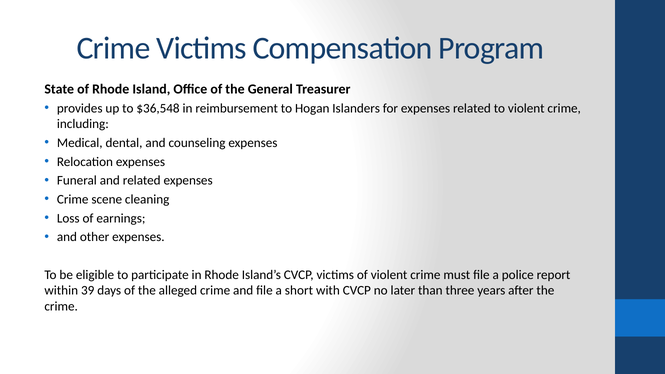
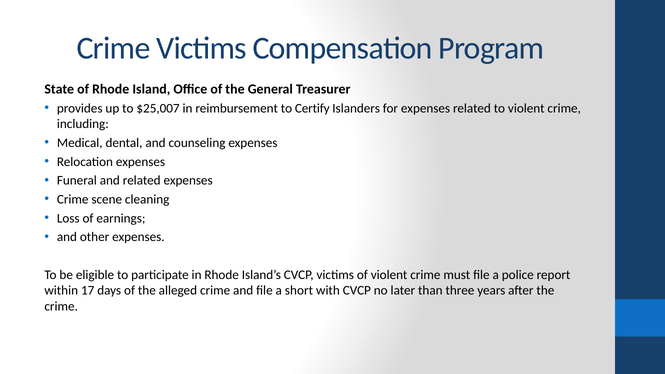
$36,548: $36,548 -> $25,007
Hogan: Hogan -> Certify
39: 39 -> 17
